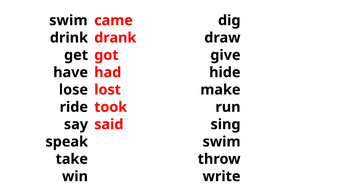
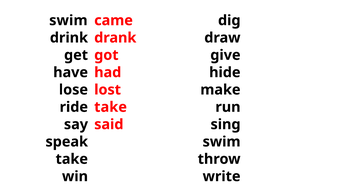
took at (111, 107): took -> take
